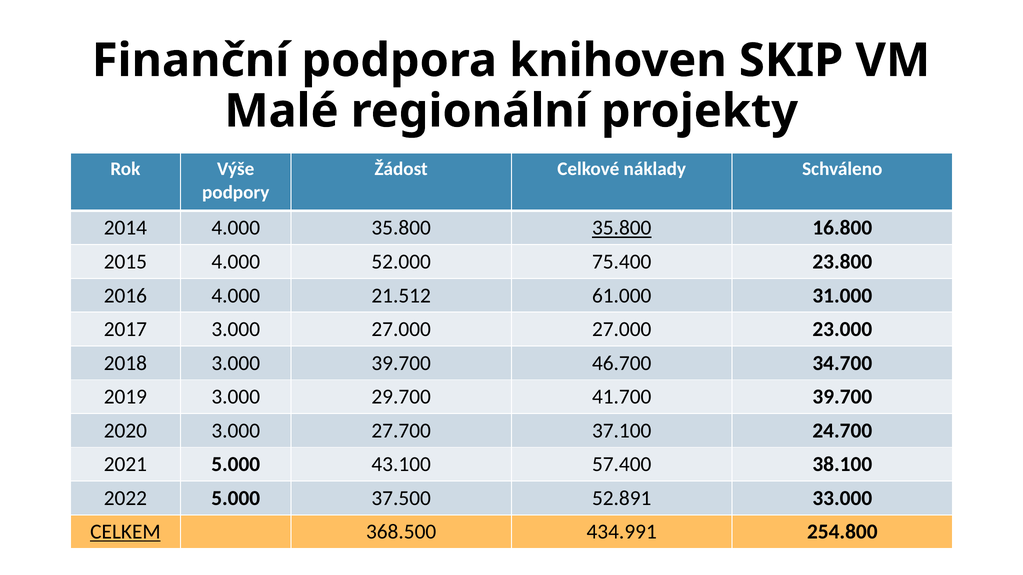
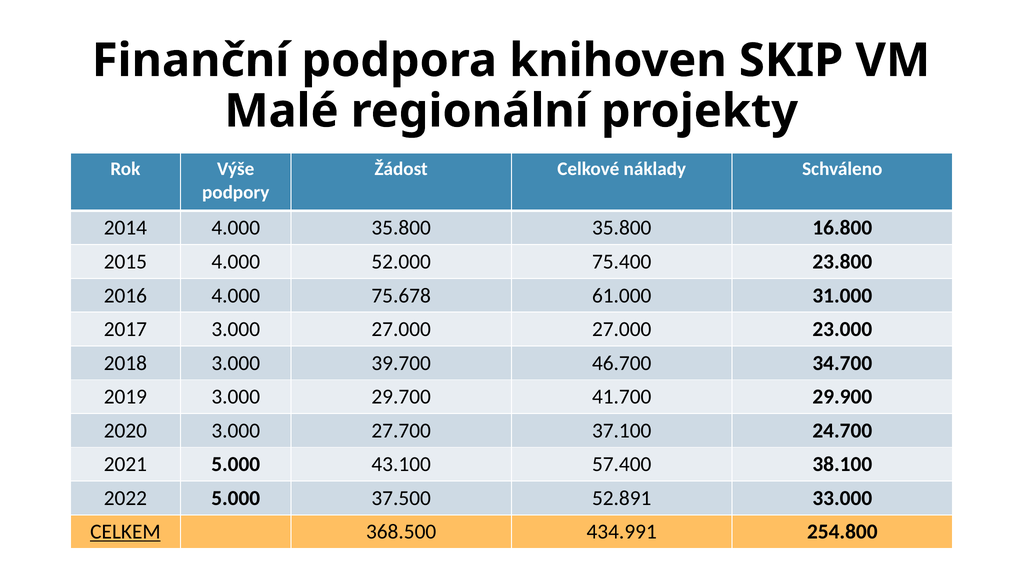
35.800 at (622, 228) underline: present -> none
21.512: 21.512 -> 75.678
41.700 39.700: 39.700 -> 29.900
